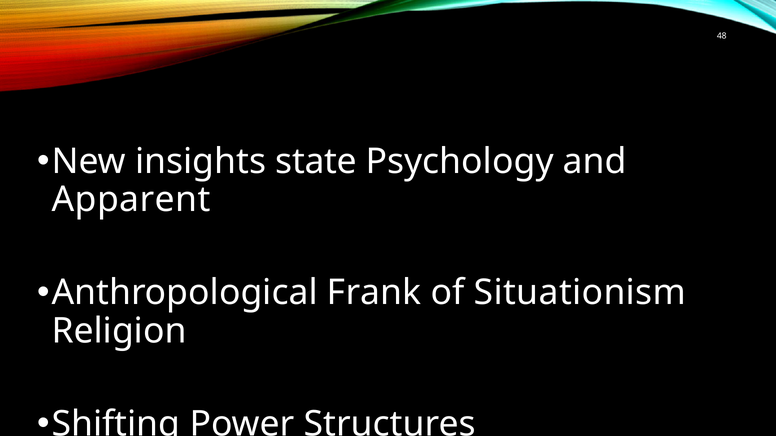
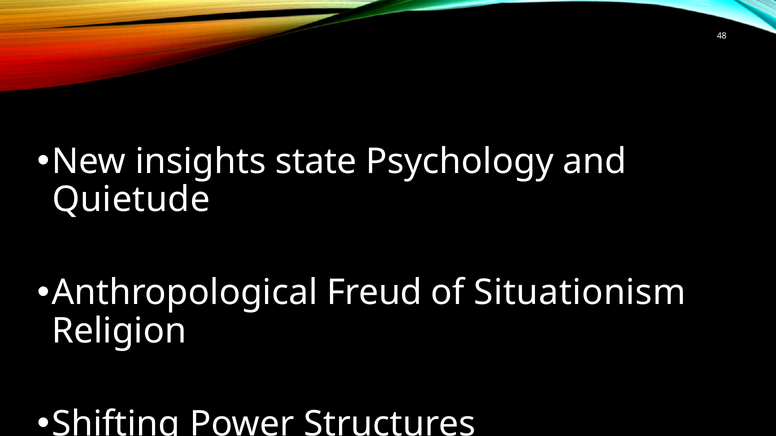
Apparent: Apparent -> Quietude
Frank: Frank -> Freud
